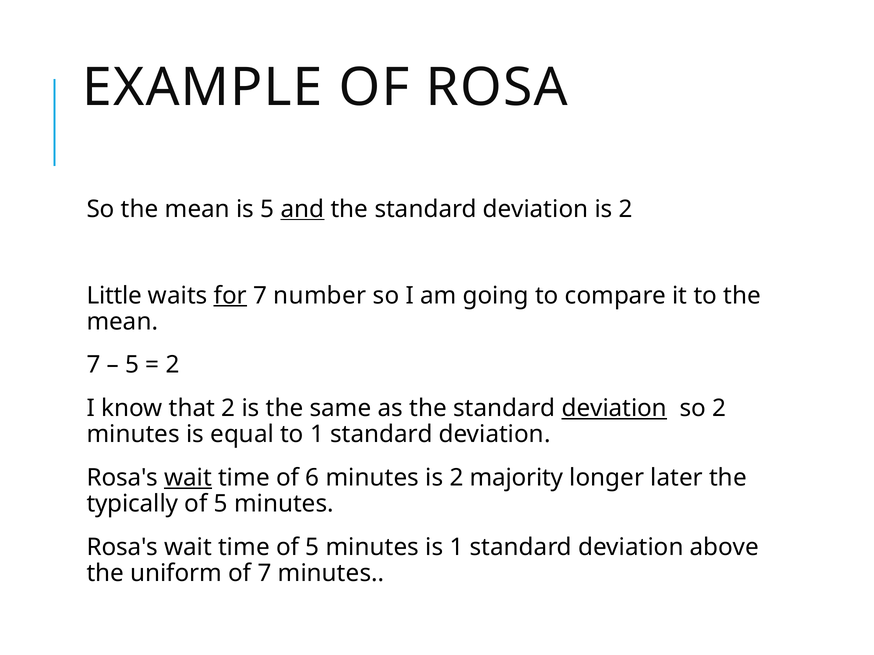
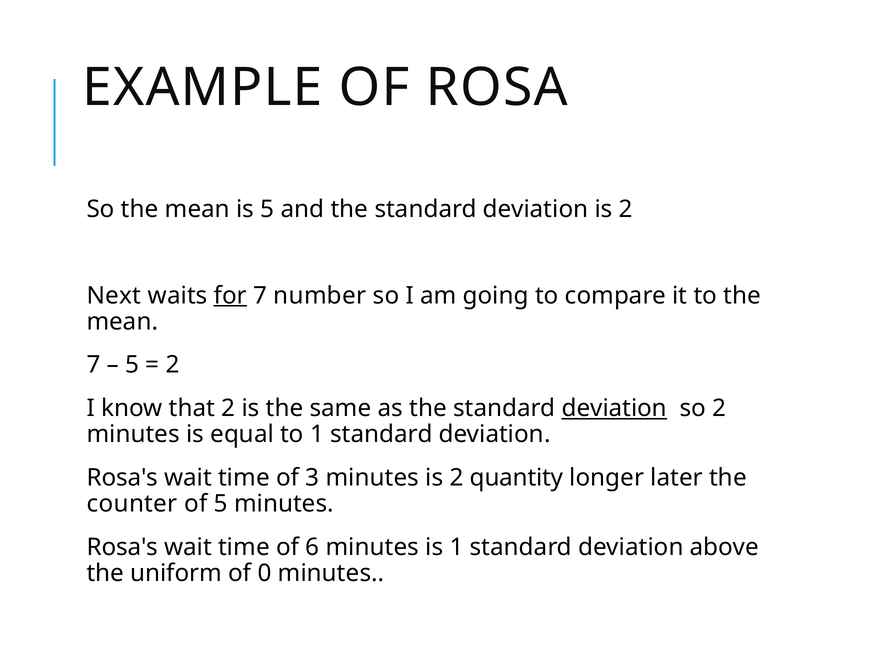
and underline: present -> none
Little: Little -> Next
wait at (188, 478) underline: present -> none
6: 6 -> 3
majority: majority -> quantity
typically: typically -> counter
time of 5: 5 -> 6
of 7: 7 -> 0
